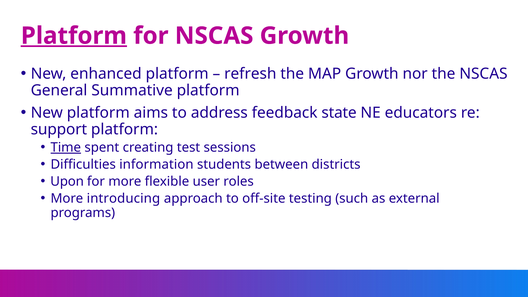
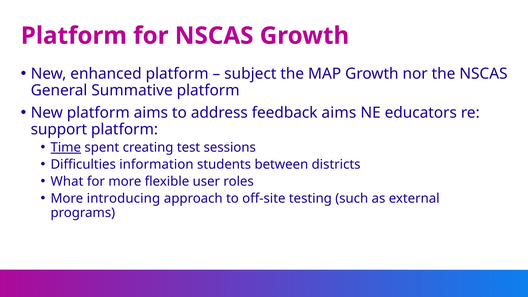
Platform at (74, 36) underline: present -> none
refresh: refresh -> subject
feedback state: state -> aims
Upon: Upon -> What
